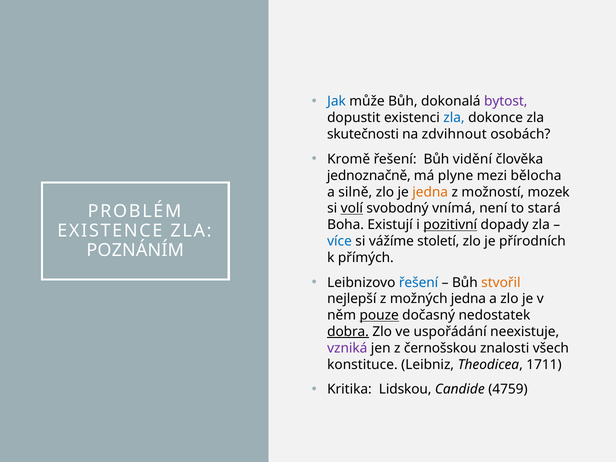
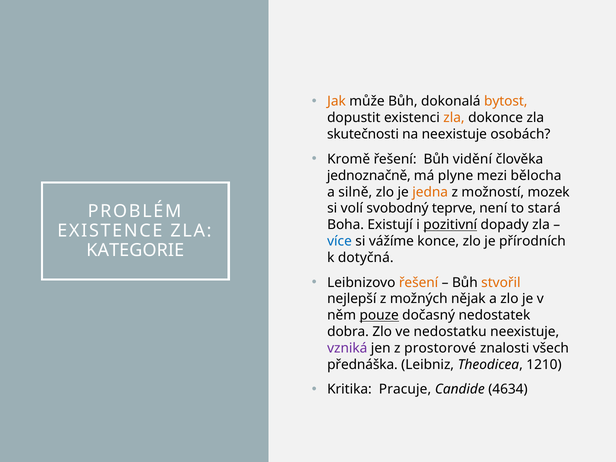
Jak colour: blue -> orange
bytost colour: purple -> orange
zla at (454, 118) colour: blue -> orange
na zdvihnout: zdvihnout -> neexistuje
volí underline: present -> none
vnímá: vnímá -> teprve
století: století -> konce
POZNÁNÍM: POZNÁNÍM -> KATEGORIE
přímých: přímých -> dotyčná
řešení at (419, 283) colour: blue -> orange
možných jedna: jedna -> nějak
dobra underline: present -> none
uspořádání: uspořádání -> nedostatku
černošskou: černošskou -> prostorové
konstituce: konstituce -> přednáška
1711: 1711 -> 1210
Lidskou: Lidskou -> Pracuje
4759: 4759 -> 4634
